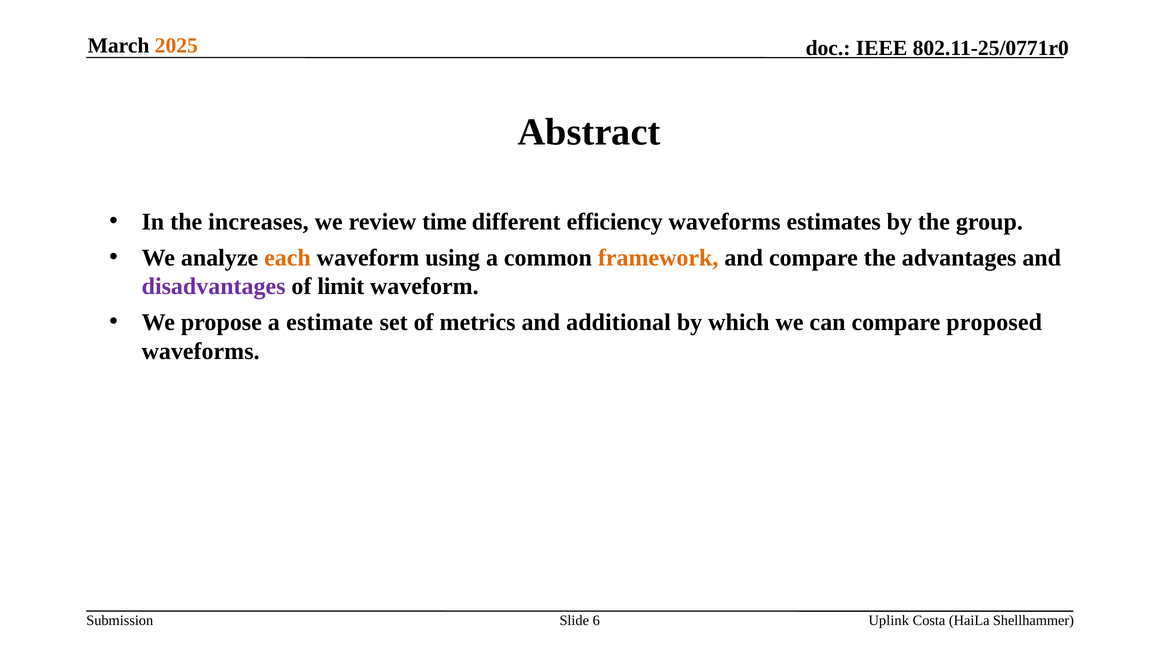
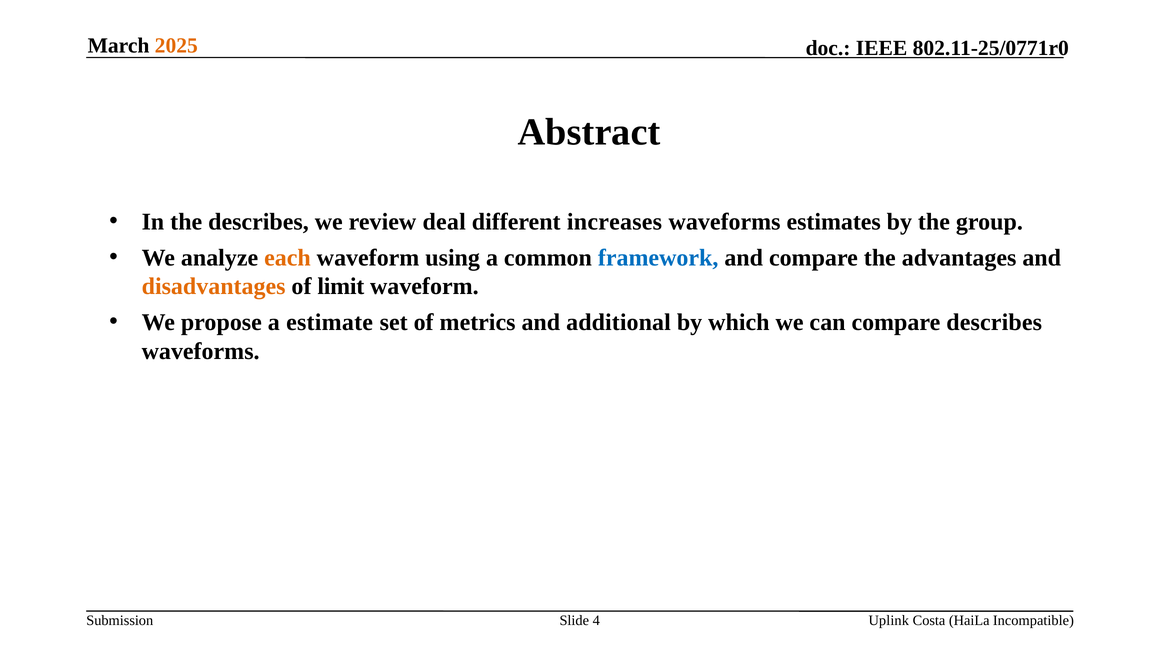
the increases: increases -> describes
time: time -> deal
efficiency: efficiency -> increases
framework colour: orange -> blue
disadvantages colour: purple -> orange
compare proposed: proposed -> describes
6: 6 -> 4
Shellhammer: Shellhammer -> Incompatible
